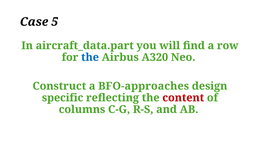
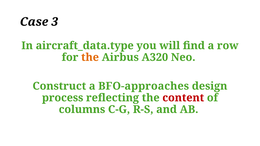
5: 5 -> 3
aircraft_data.part: aircraft_data.part -> aircraft_data.type
the at (90, 57) colour: blue -> orange
specific: specific -> process
